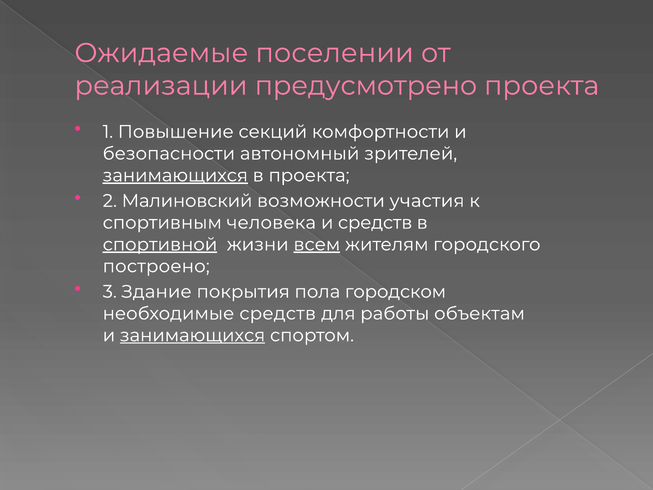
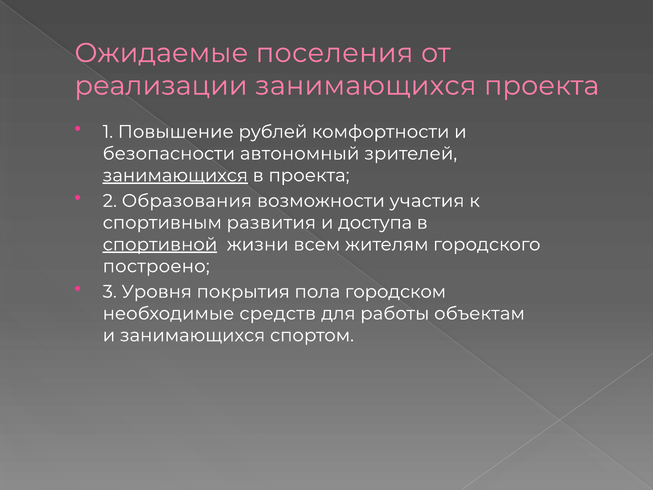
поселении: поселении -> поселения
реализации предусмотрено: предусмотрено -> занимающихся
секций: секций -> рублей
Малиновский: Малиновский -> Образования
человека: человека -> развития
и средств: средств -> доступа
всем underline: present -> none
Здание: Здание -> Уровня
занимающихся at (193, 335) underline: present -> none
